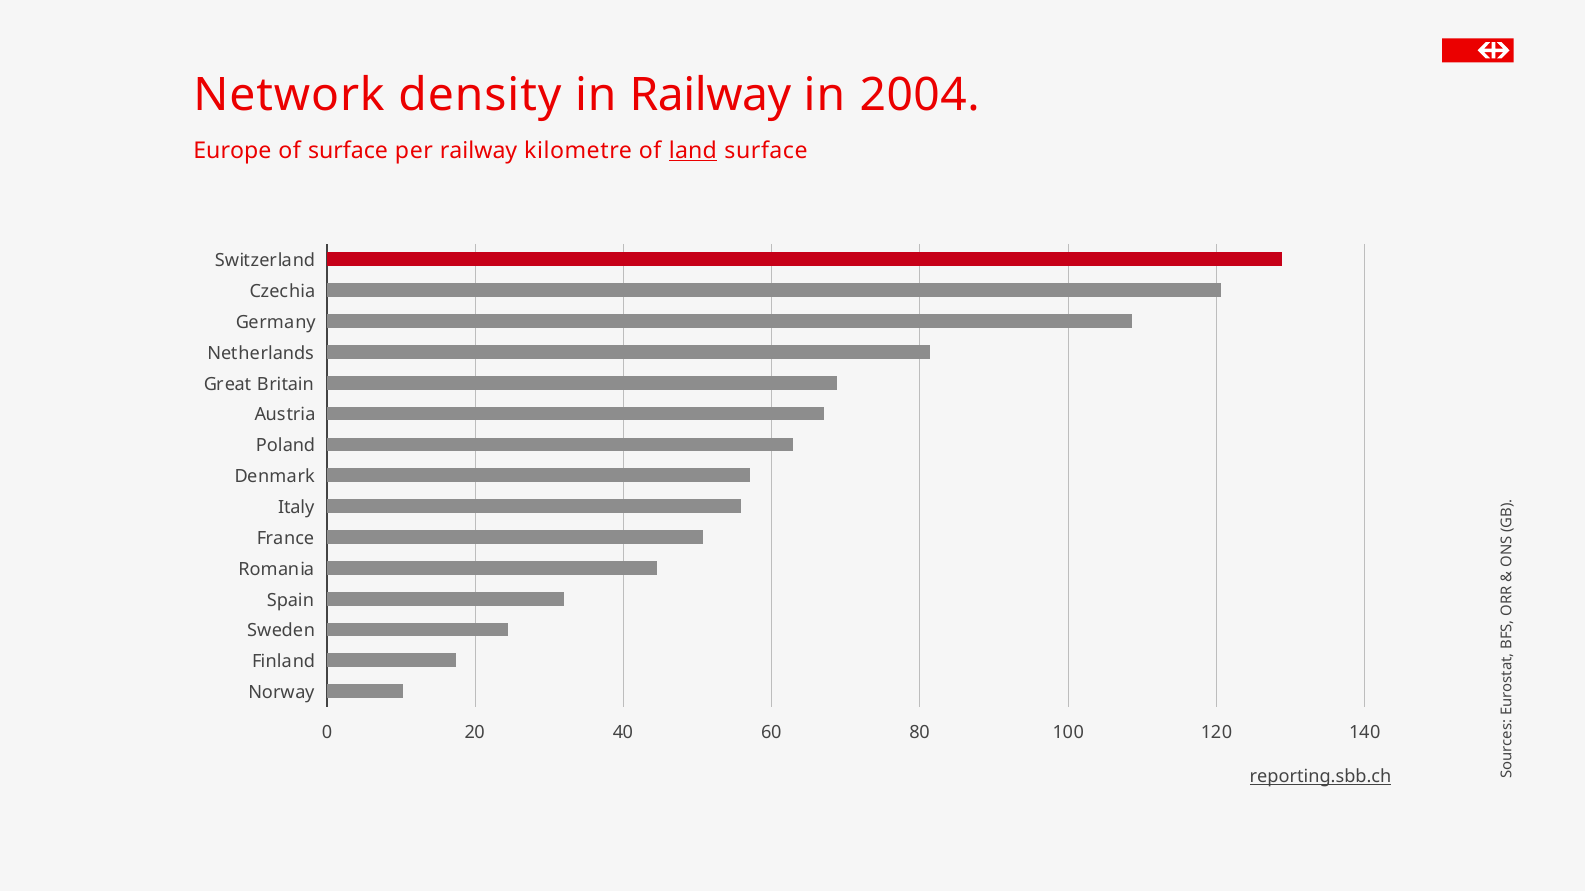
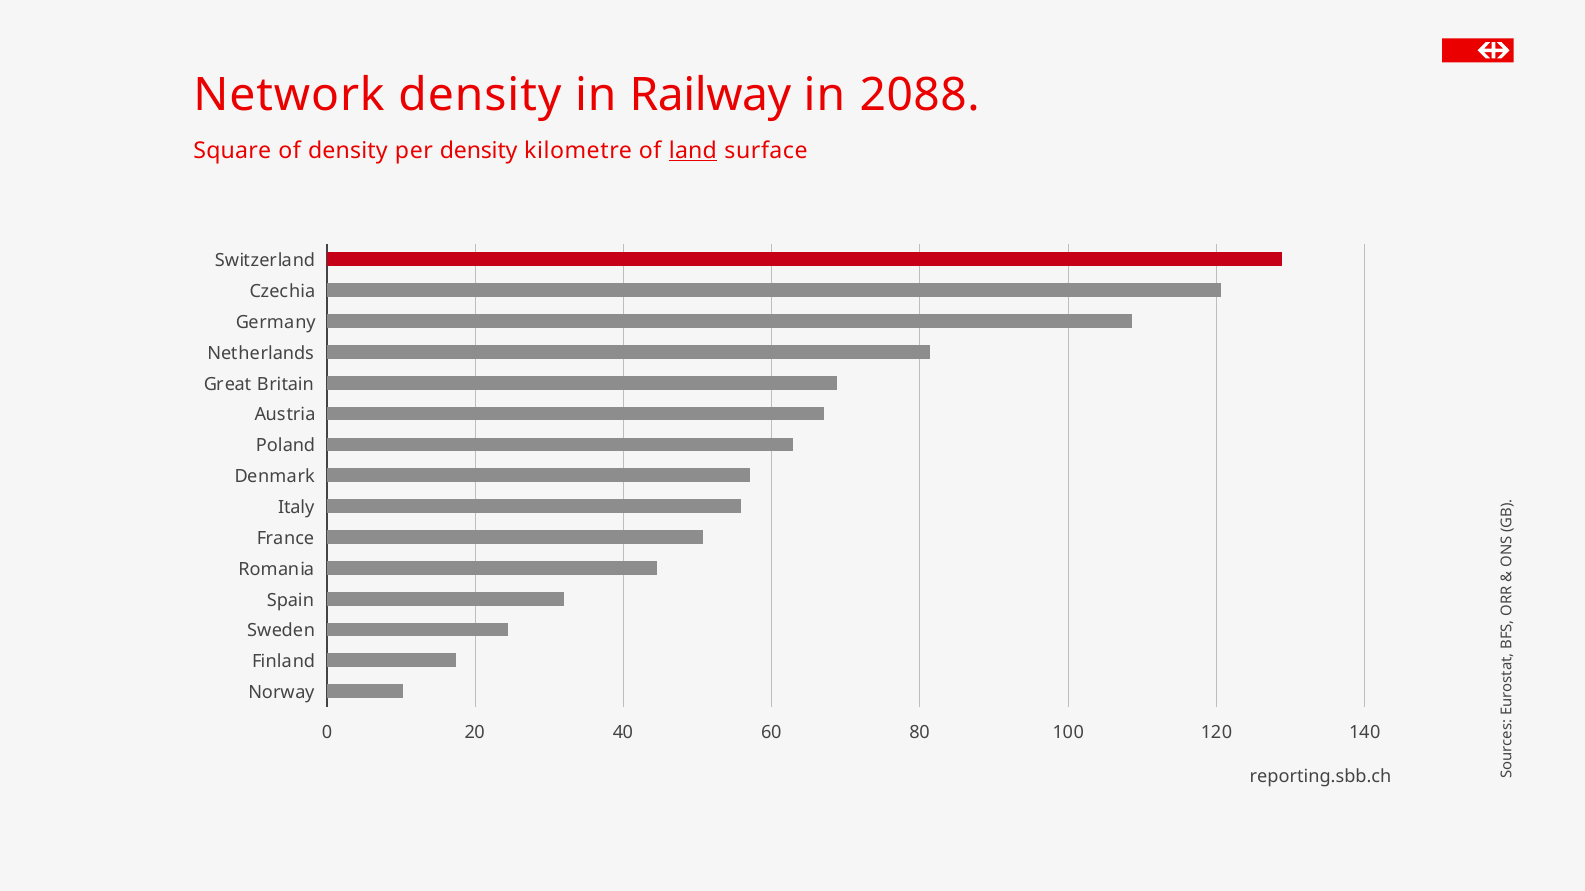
2004: 2004 -> 2088
Europe: Europe -> Square
of surface: surface -> density
per railway: railway -> density
reporting.sbb.ch underline: present -> none
